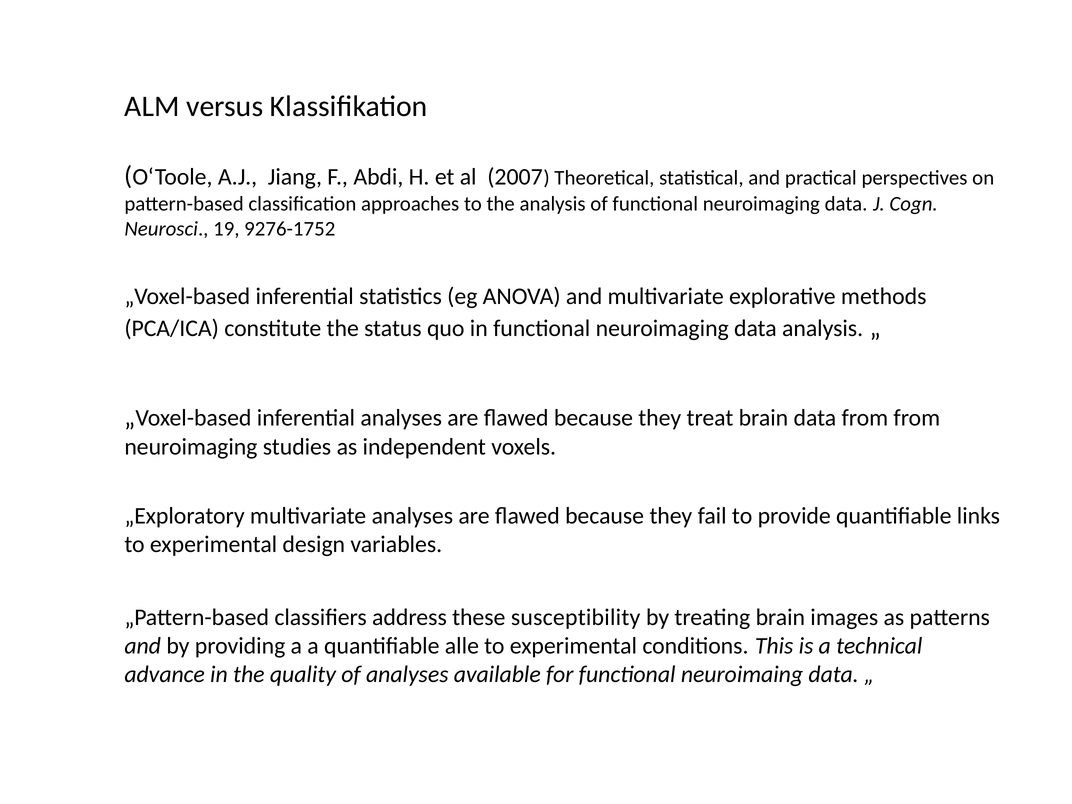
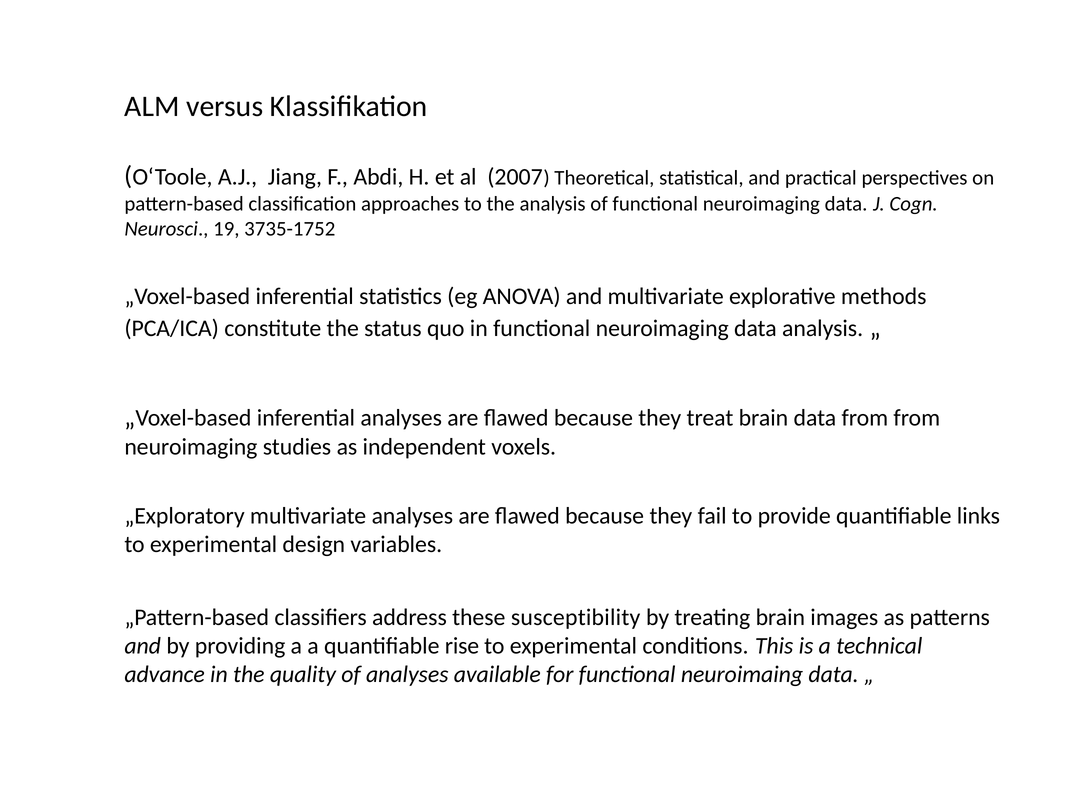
9276-1752: 9276-1752 -> 3735-1752
alle: alle -> rise
